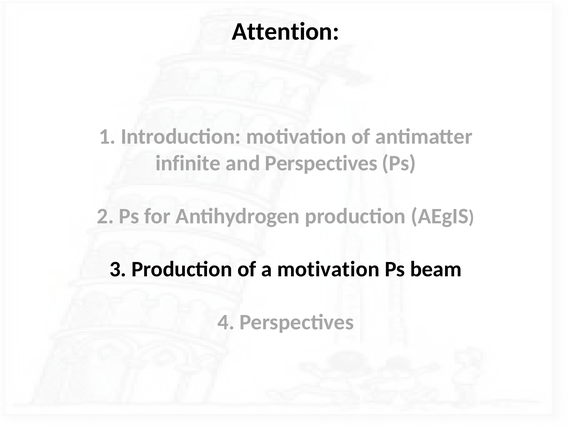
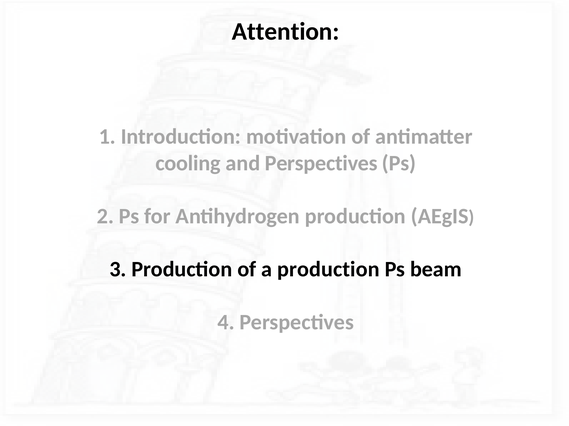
infinite: infinite -> cooling
a motivation: motivation -> production
